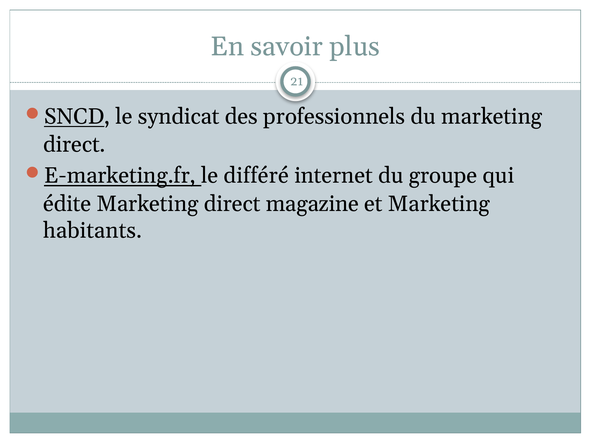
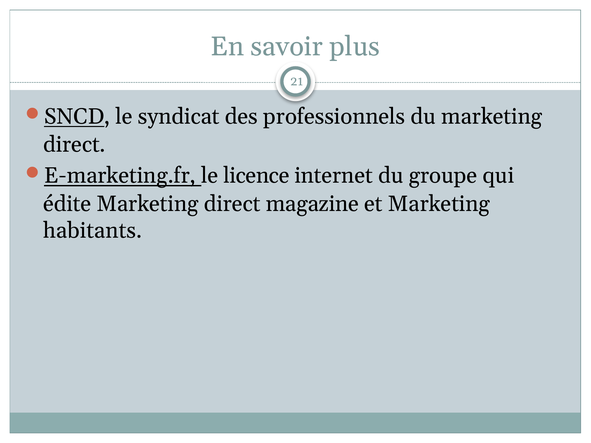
différé: différé -> licence
